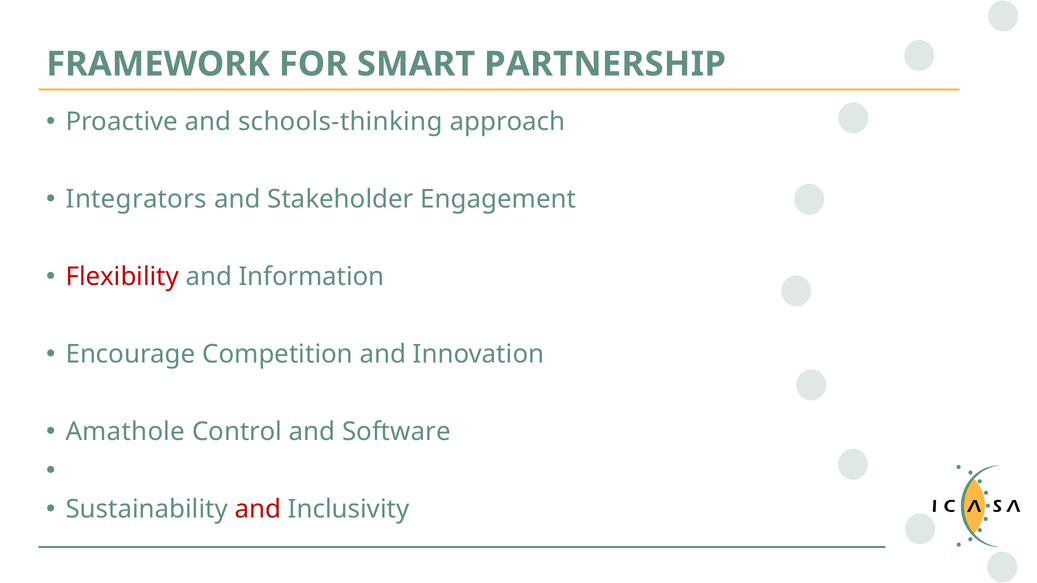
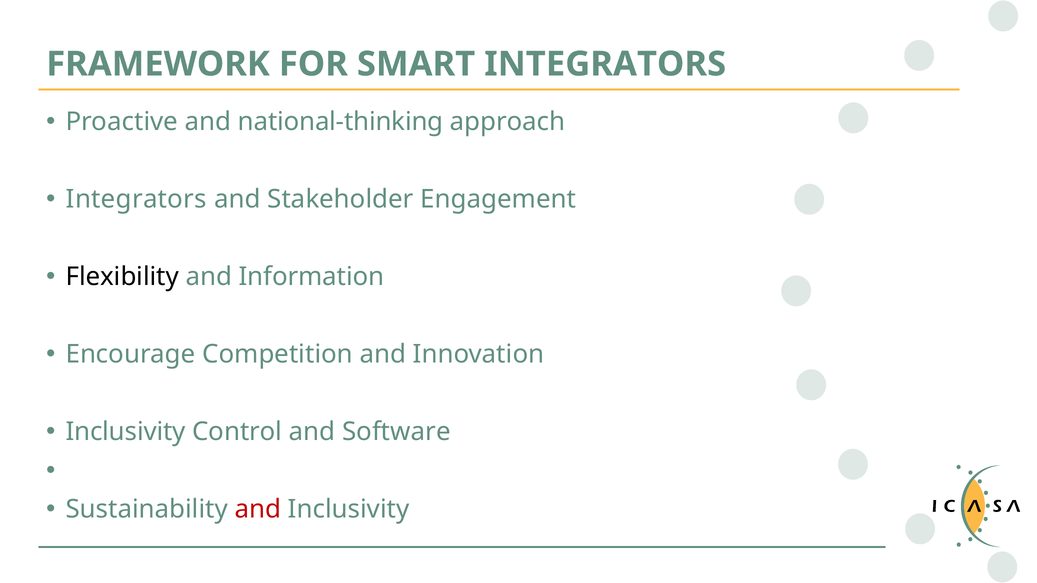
SMART PARTNERSHIP: PARTNERSHIP -> INTEGRATORS
schools-thinking: schools-thinking -> national-thinking
Flexibility colour: red -> black
Amathole at (125, 432): Amathole -> Inclusivity
